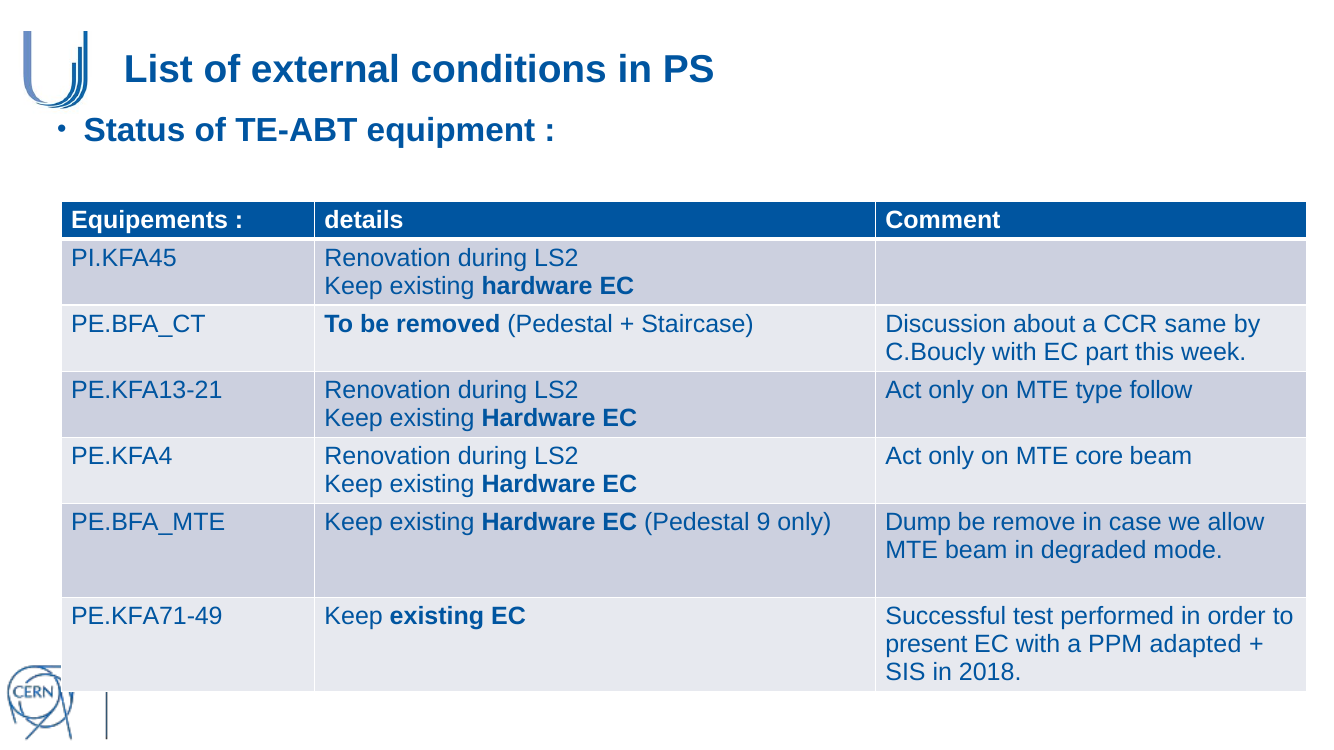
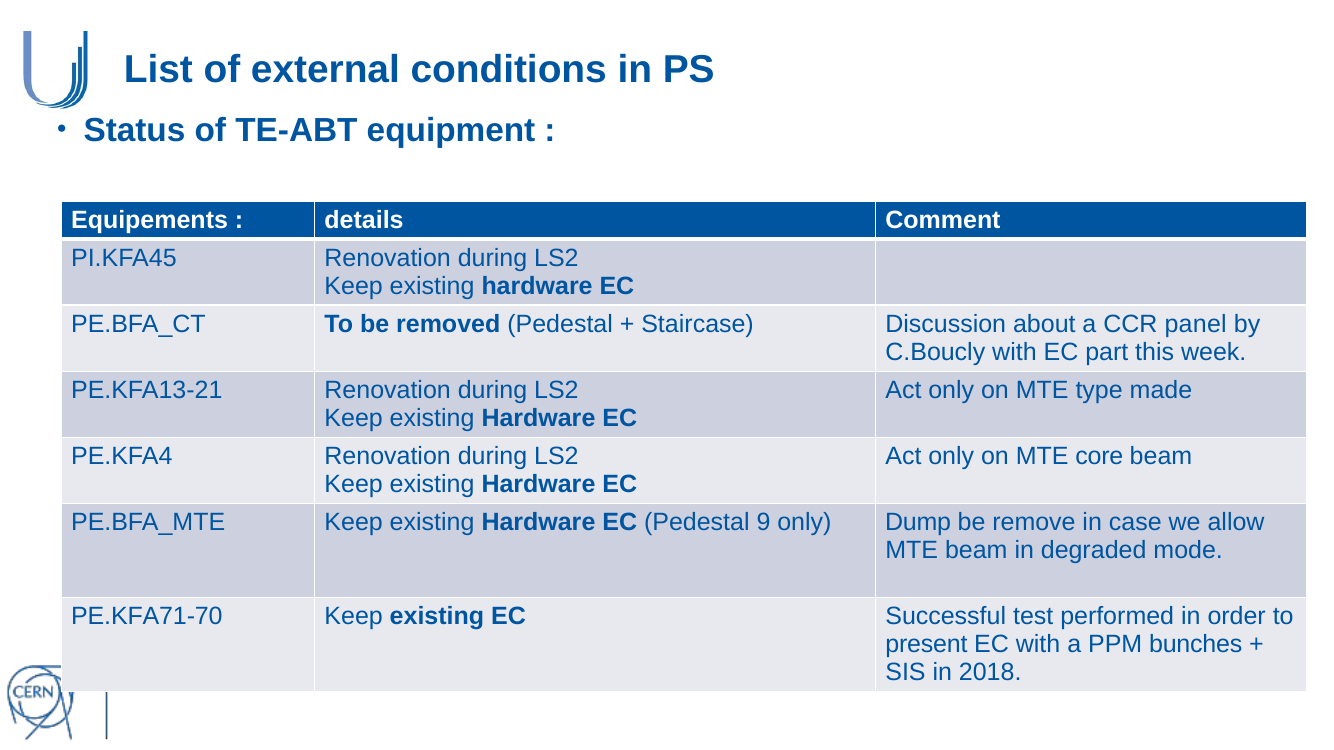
same: same -> panel
follow: follow -> made
PE.KFA71-49: PE.KFA71-49 -> PE.KFA71-70
adapted: adapted -> bunches
